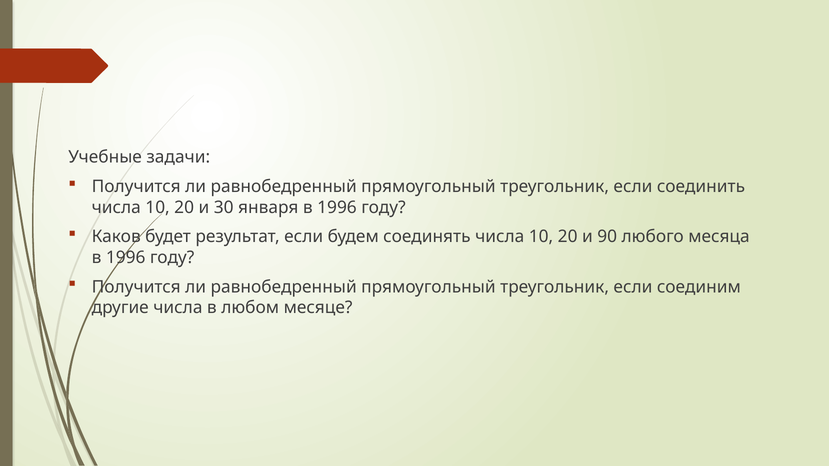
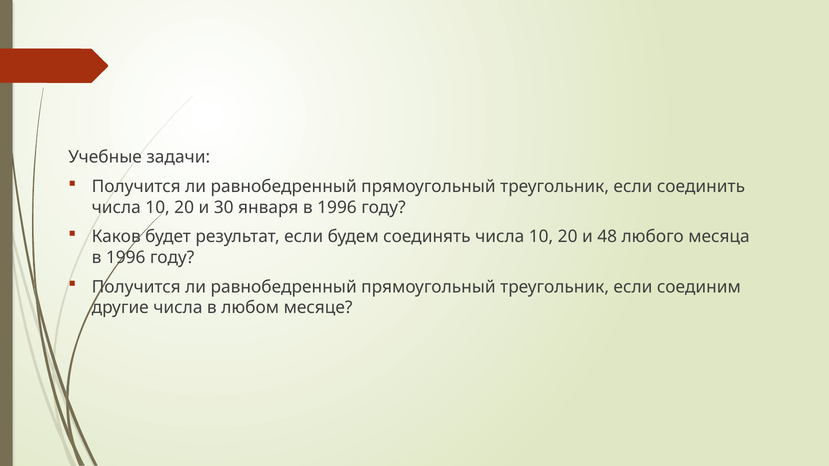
90: 90 -> 48
